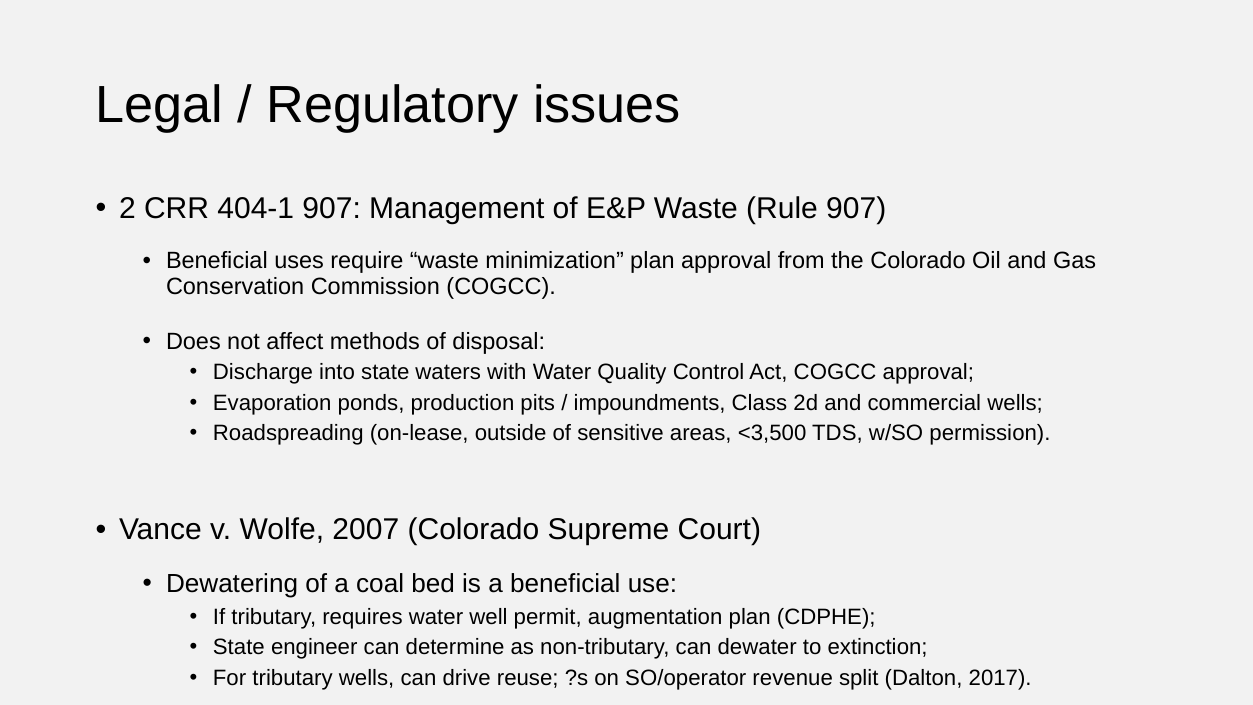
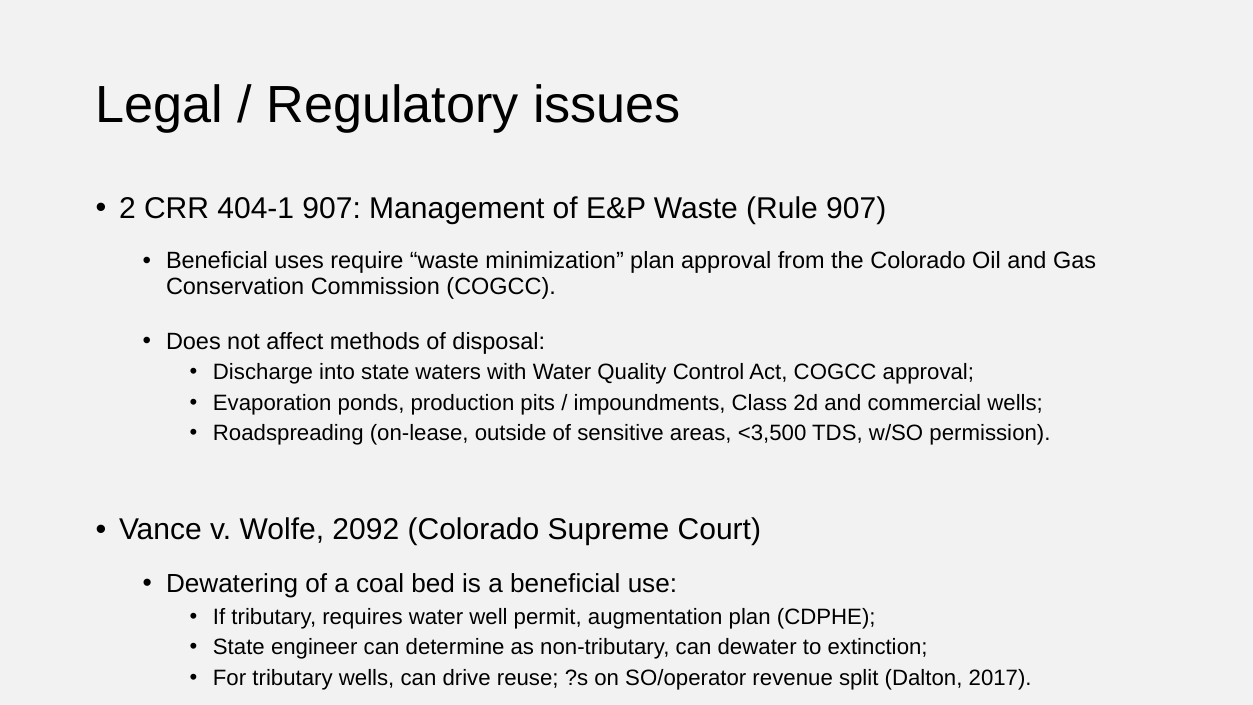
2007: 2007 -> 2092
